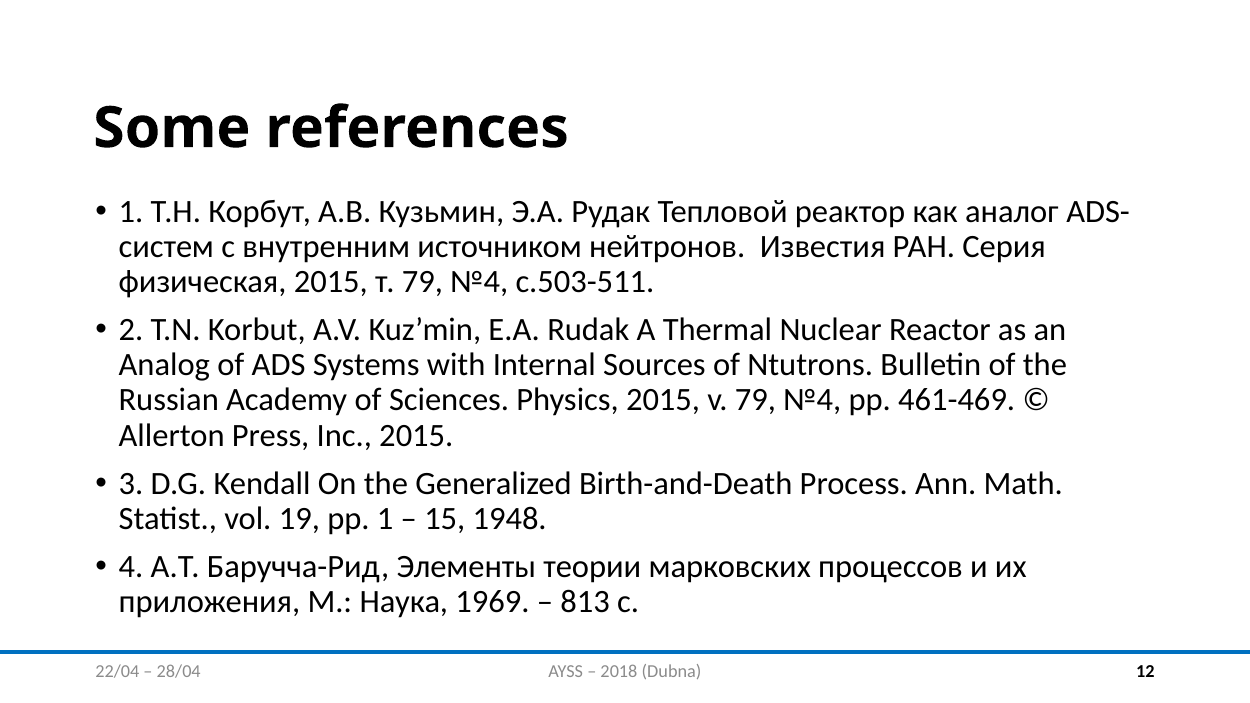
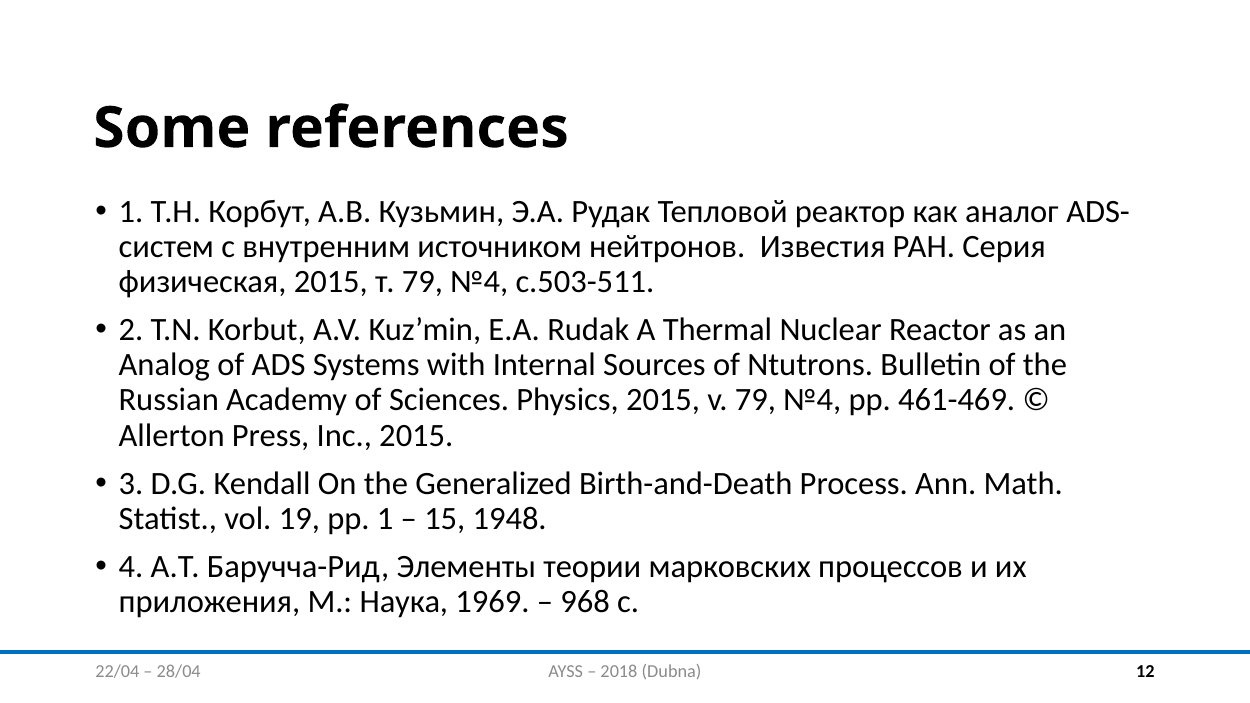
813: 813 -> 968
